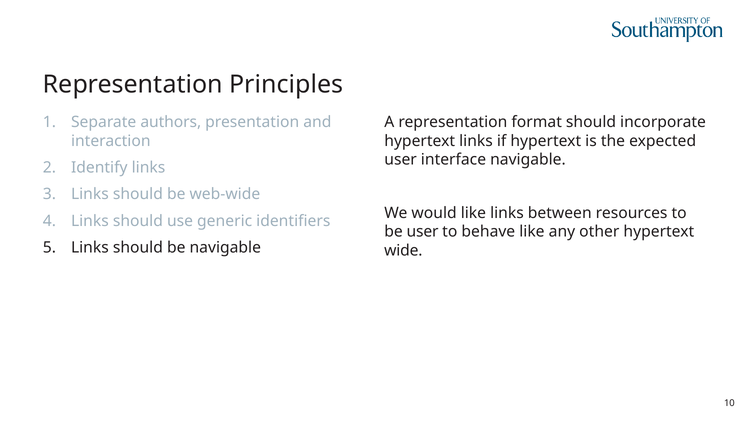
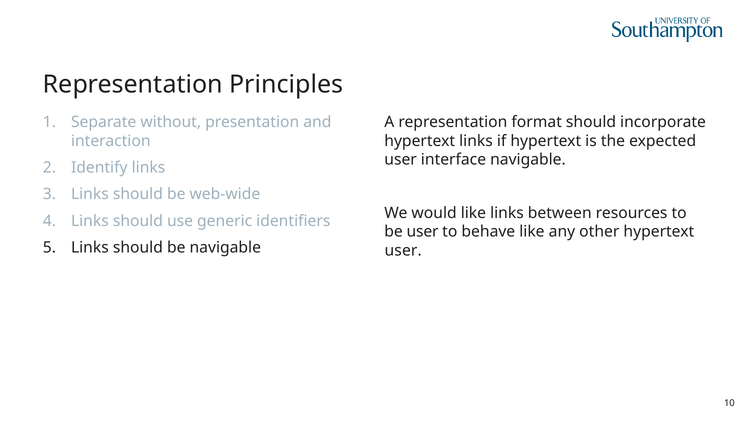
authors: authors -> without
wide at (403, 250): wide -> user
